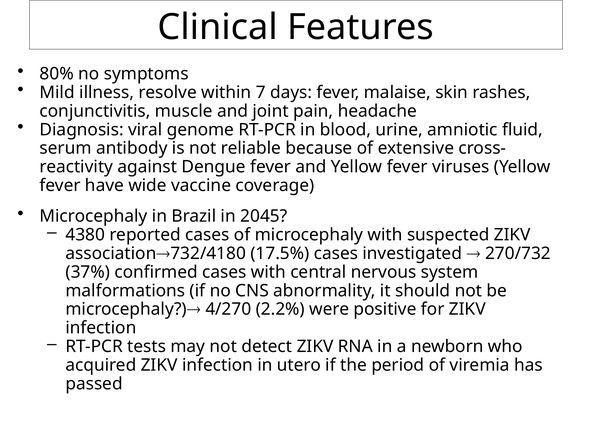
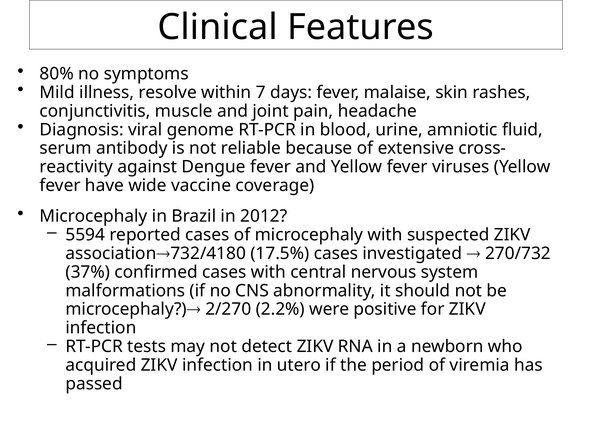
2045: 2045 -> 2012
4380: 4380 -> 5594
4/270: 4/270 -> 2/270
